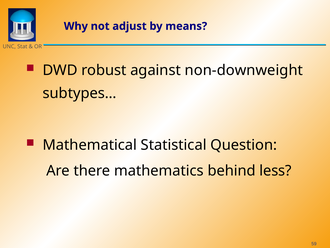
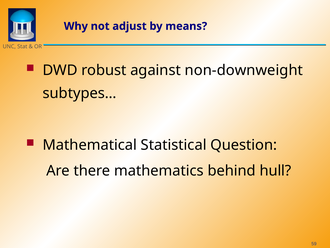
less: less -> hull
